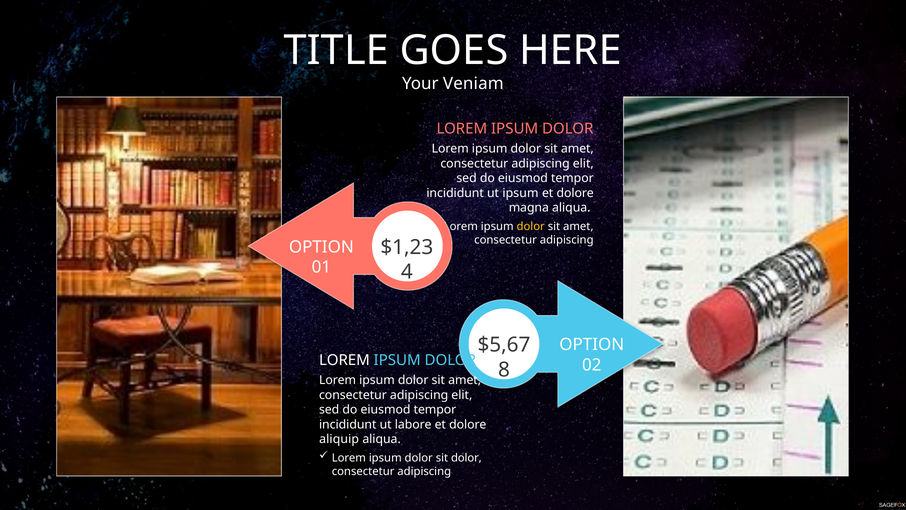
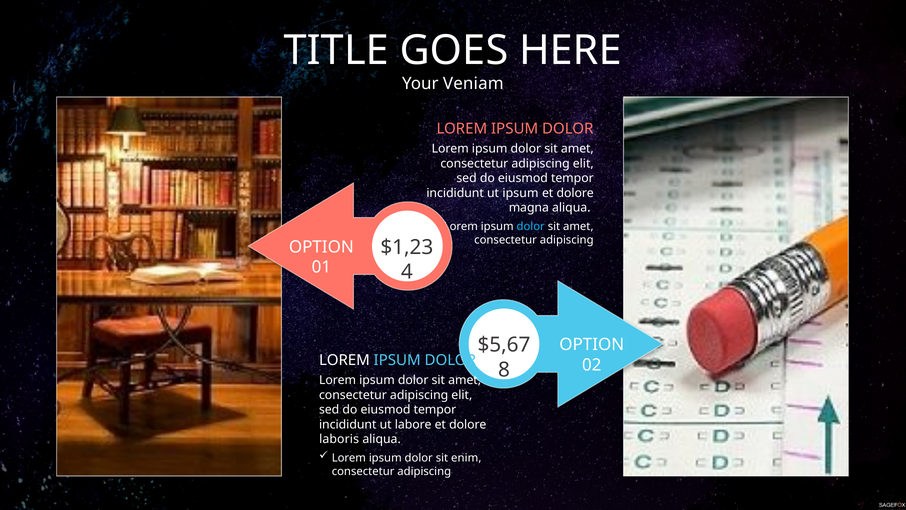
dolor at (531, 226) colour: yellow -> light blue
aliquip: aliquip -> laboris
sit dolor: dolor -> enim
